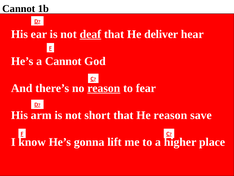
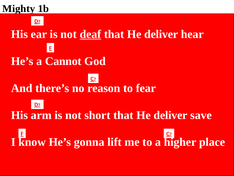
Cannot at (19, 9): Cannot -> Mighty
reason at (104, 88) underline: present -> none
short that He reason: reason -> deliver
